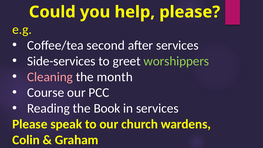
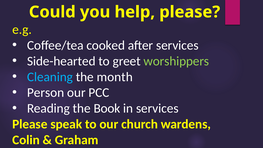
second: second -> cooked
Side-services: Side-services -> Side-hearted
Cleaning colour: pink -> light blue
Course: Course -> Person
